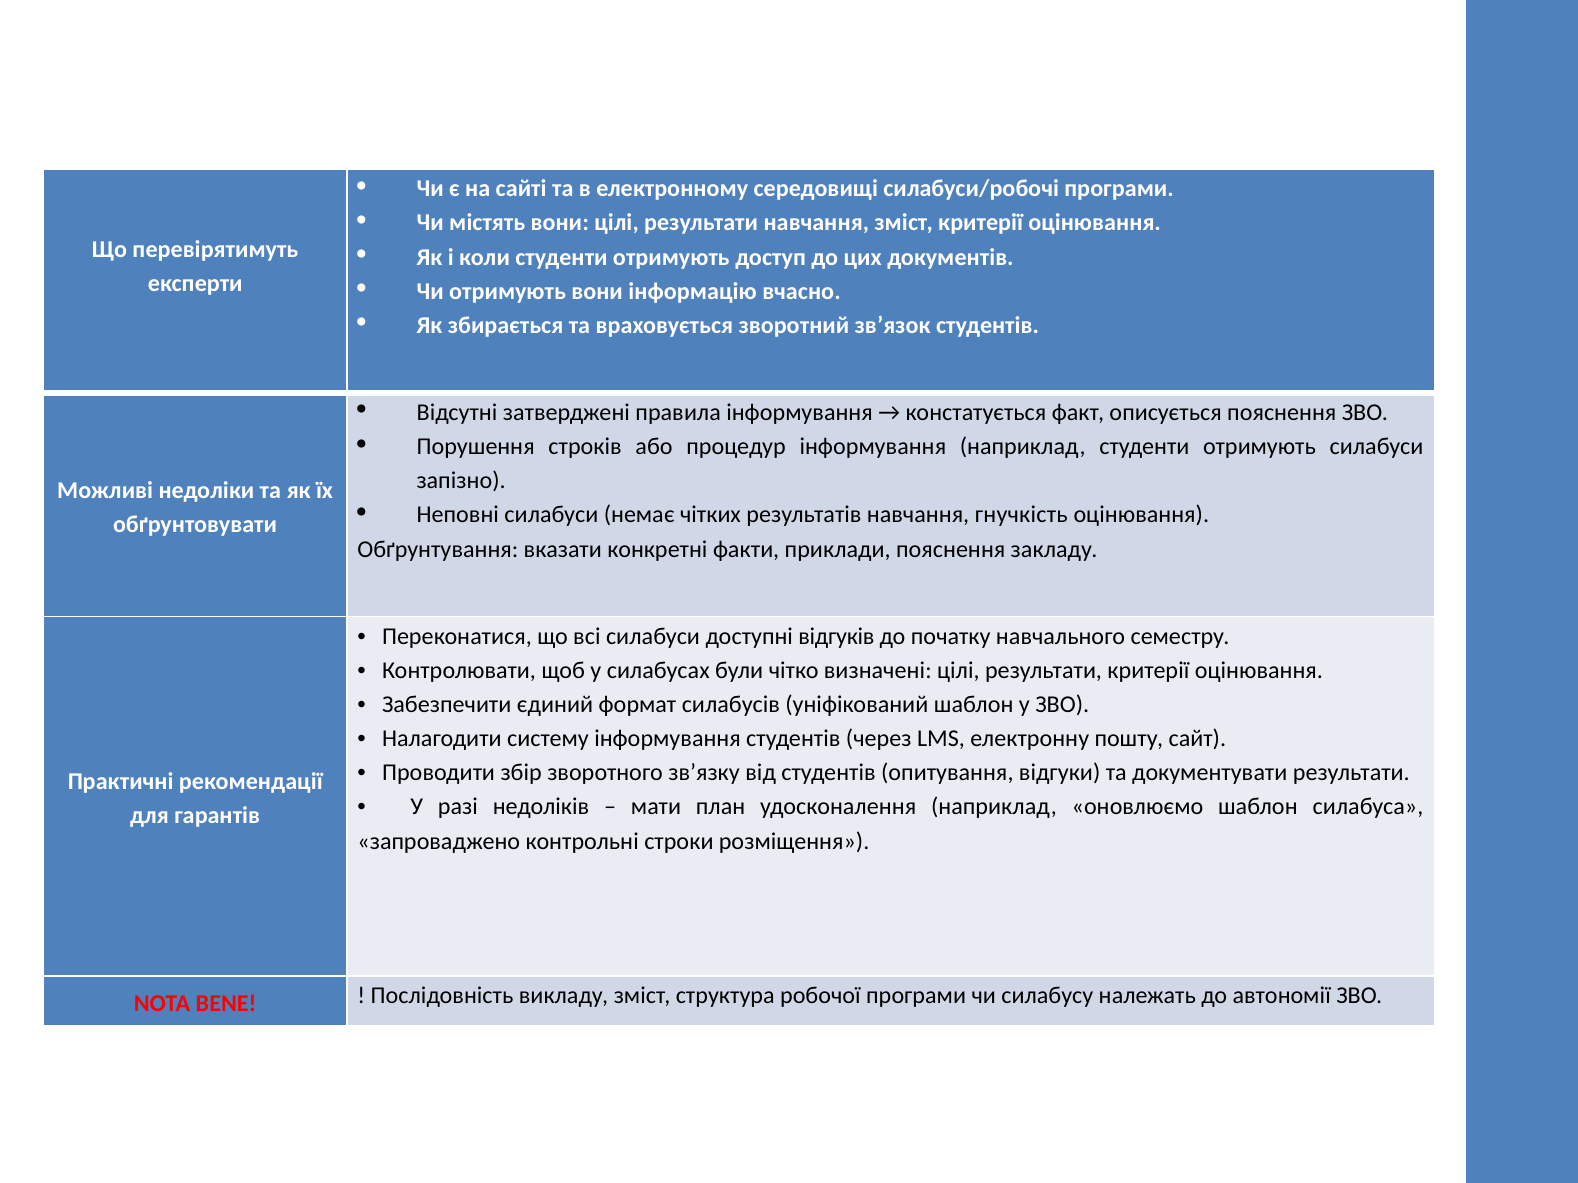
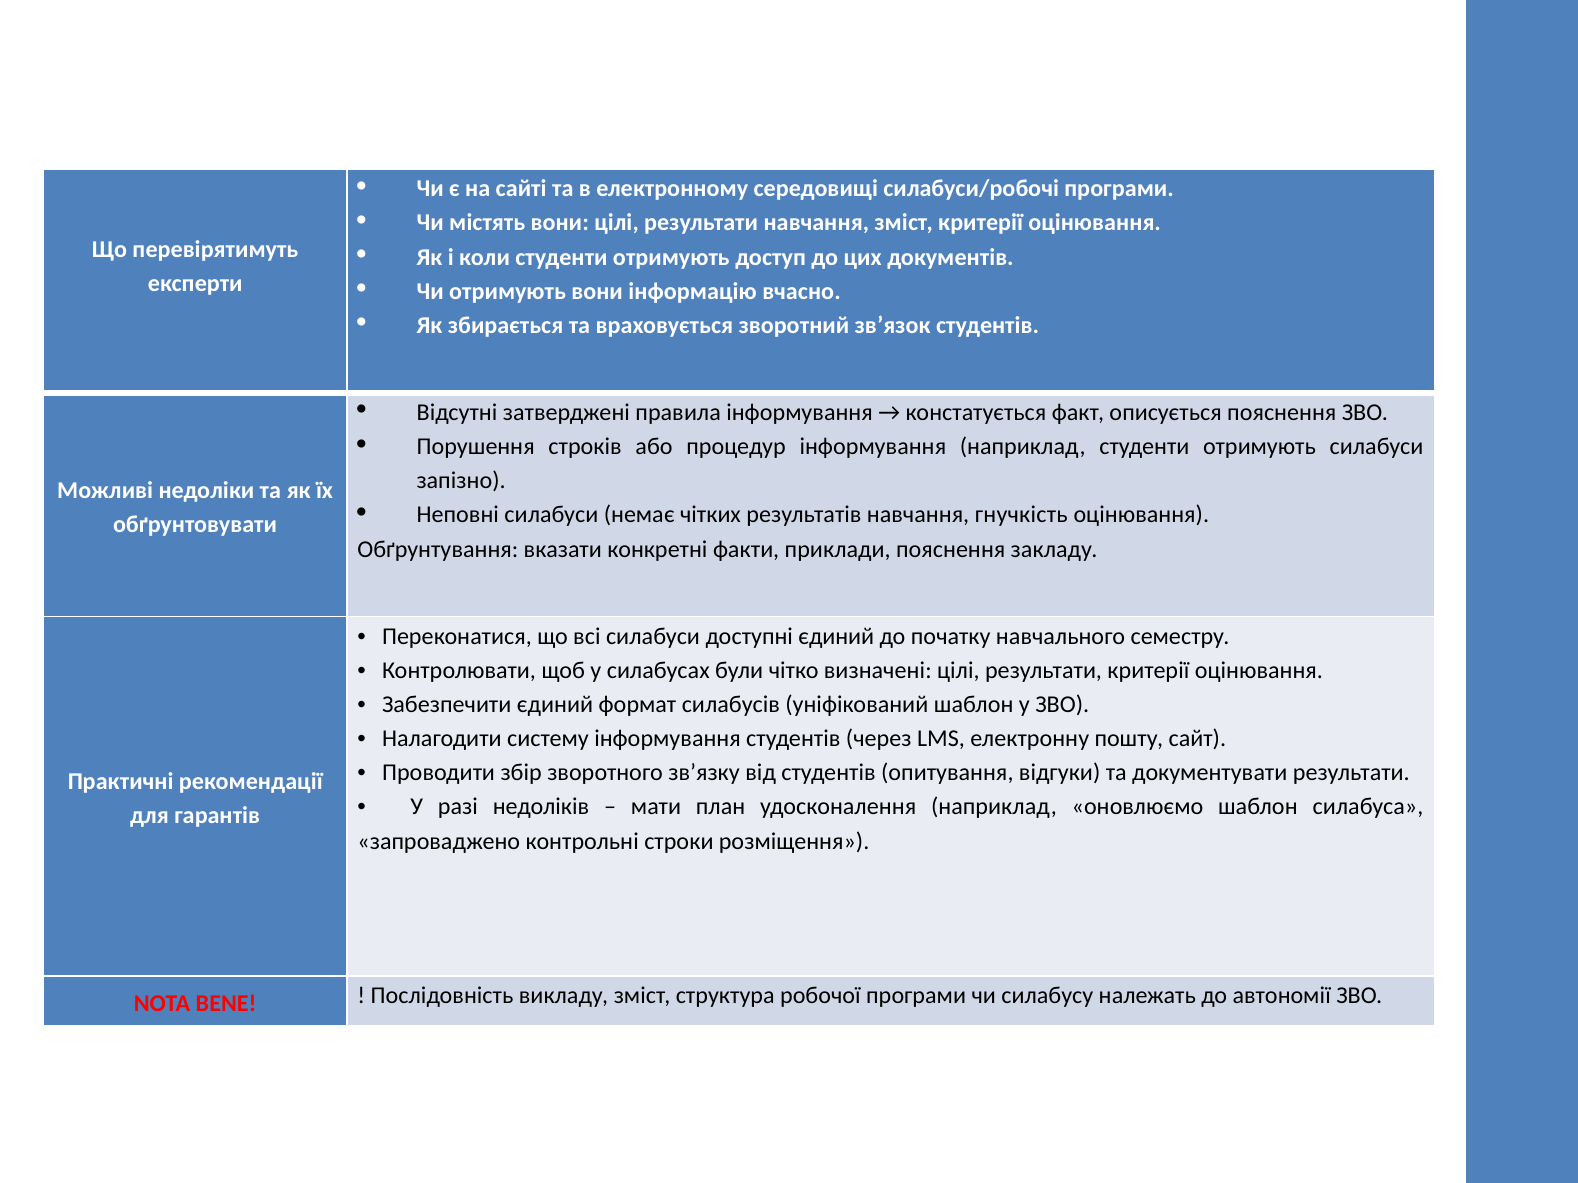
доступні відгуків: відгуків -> єдиний
